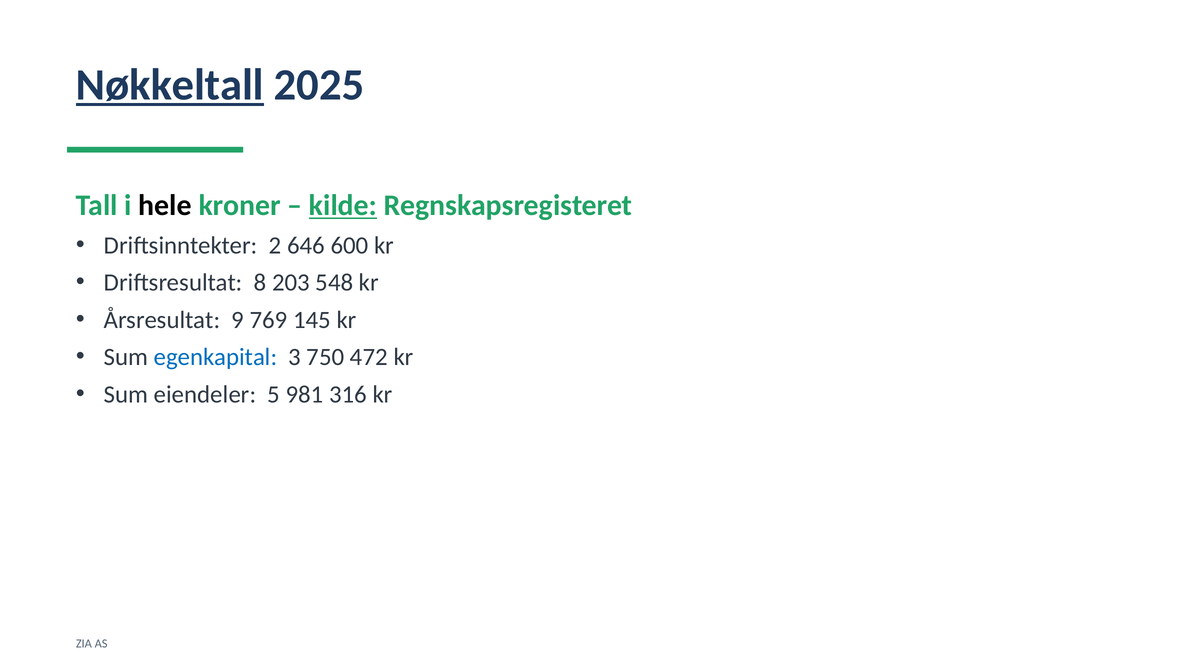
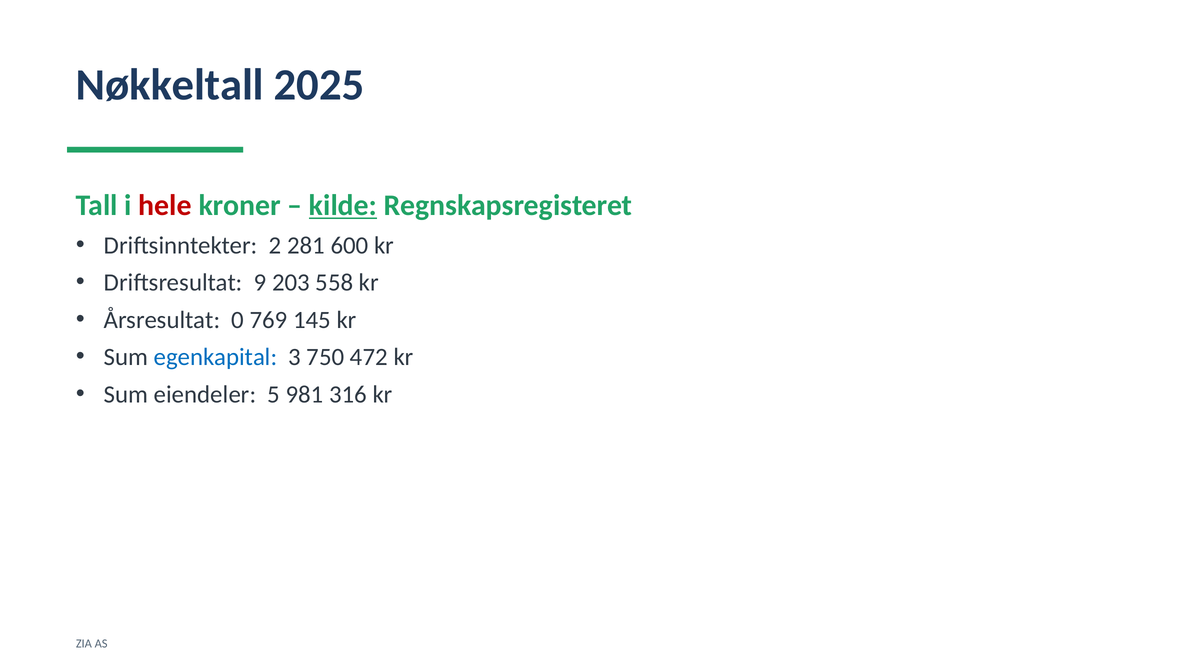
Nøkkeltall underline: present -> none
hele colour: black -> red
646: 646 -> 281
8: 8 -> 9
548: 548 -> 558
9: 9 -> 0
